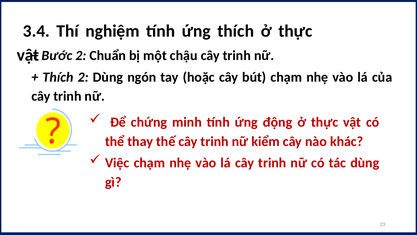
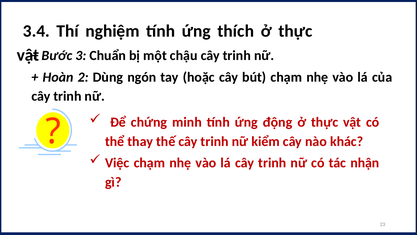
Bước 2: 2 -> 3
Thích at (58, 77): Thích -> Hoàn
tác dùng: dùng -> nhận
